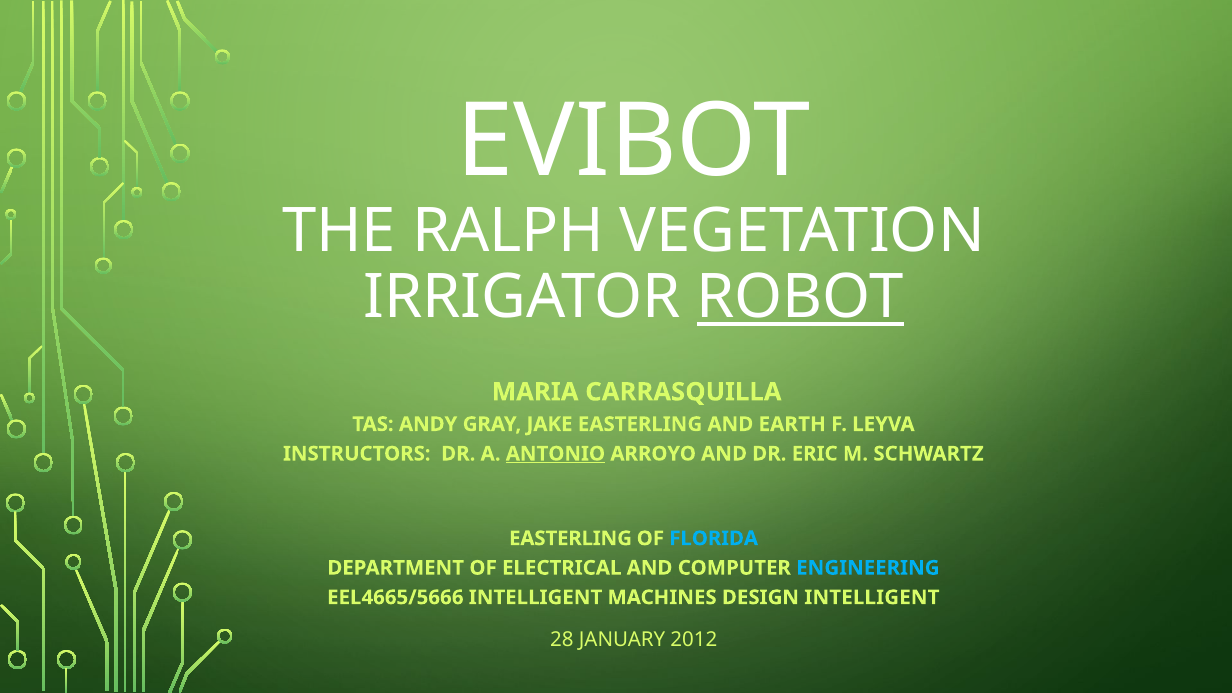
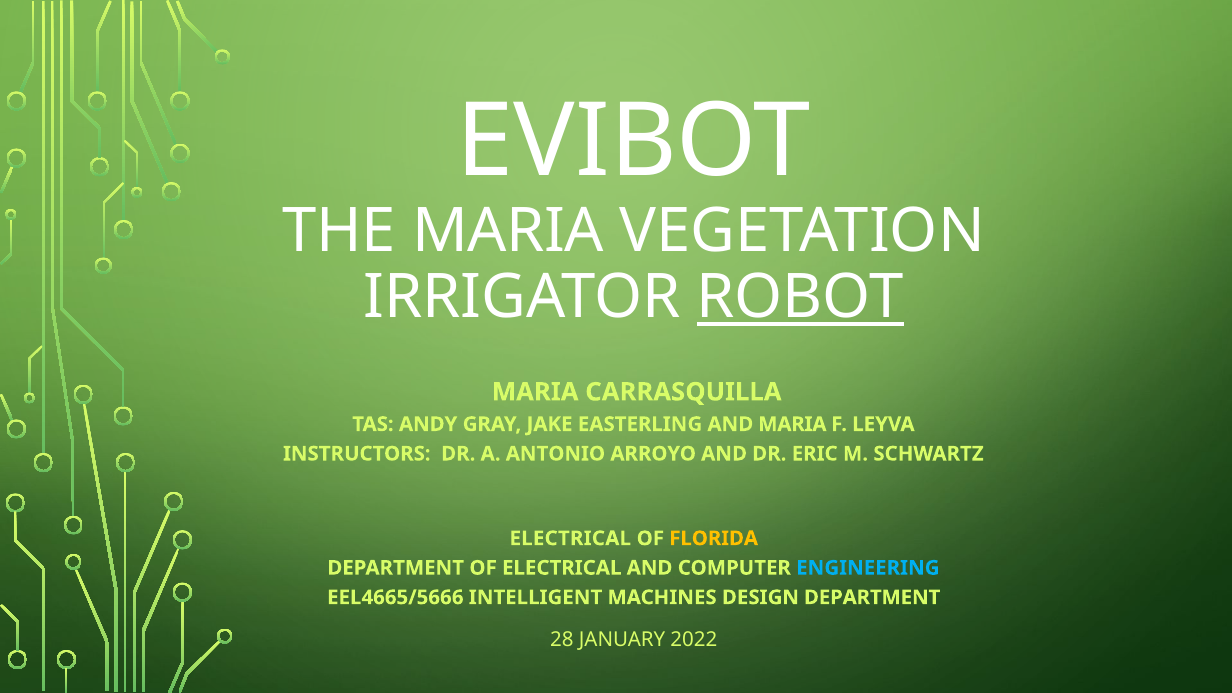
THE RALPH: RALPH -> MARIA
AND EARTH: EARTH -> MARIA
ANTONIO underline: present -> none
EASTERLING at (570, 538): EASTERLING -> ELECTRICAL
FLORIDA colour: light blue -> yellow
DESIGN INTELLIGENT: INTELLIGENT -> DEPARTMENT
2012: 2012 -> 2022
